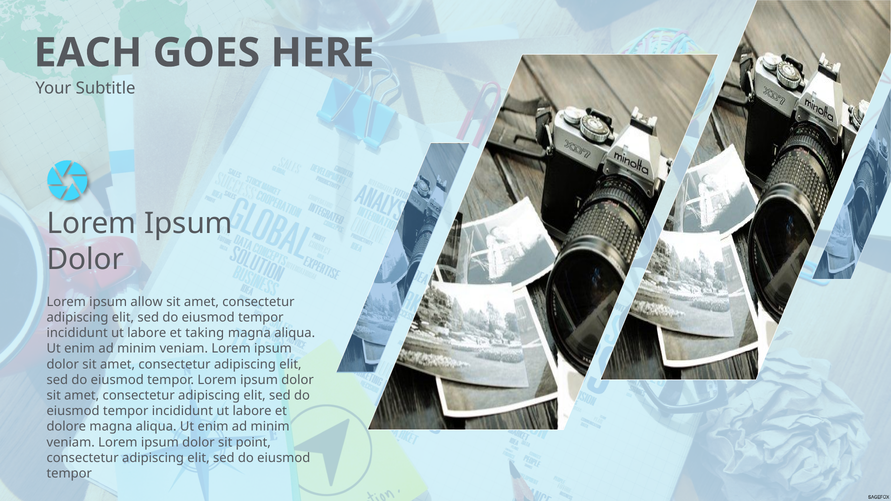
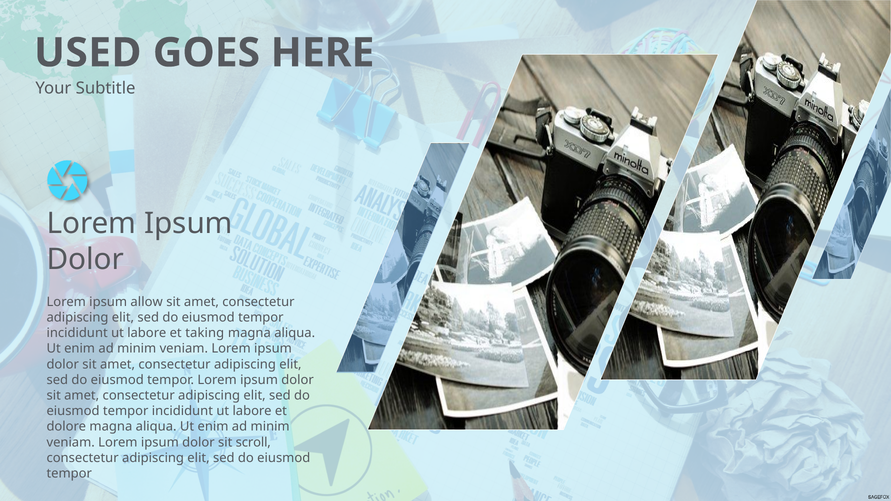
EACH: EACH -> USED
point: point -> scroll
